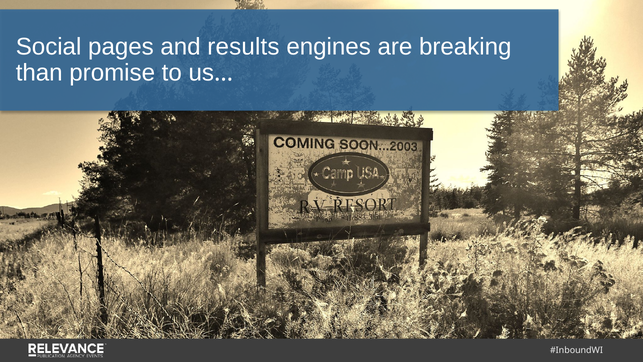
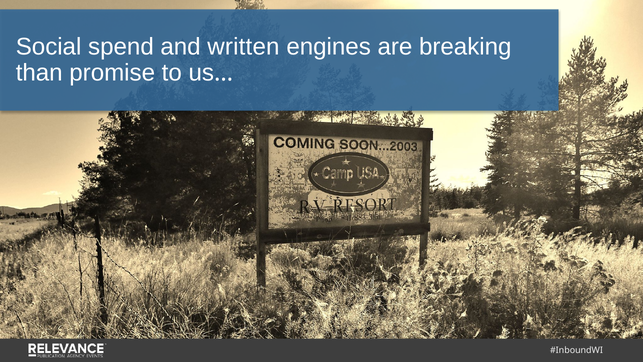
pages: pages -> spend
results: results -> written
